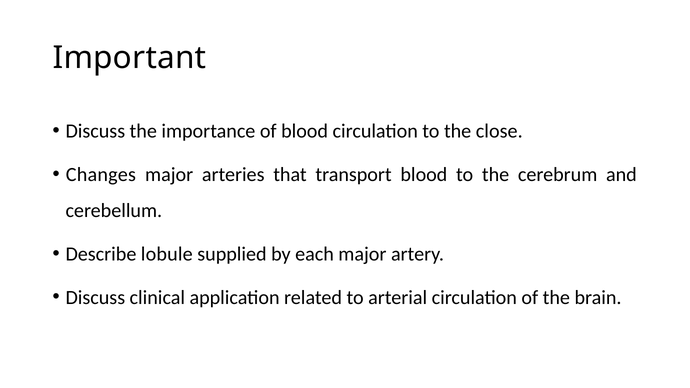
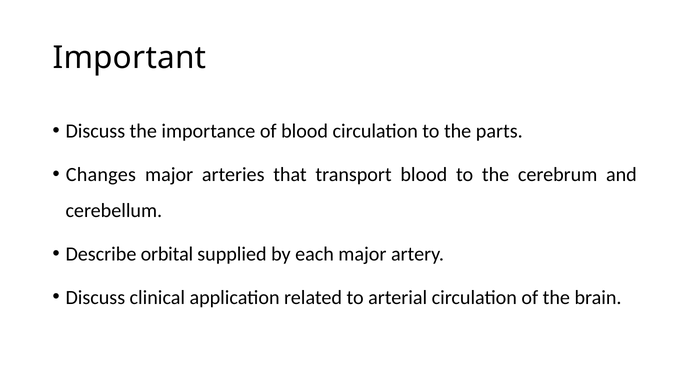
close: close -> parts
lobule: lobule -> orbital
